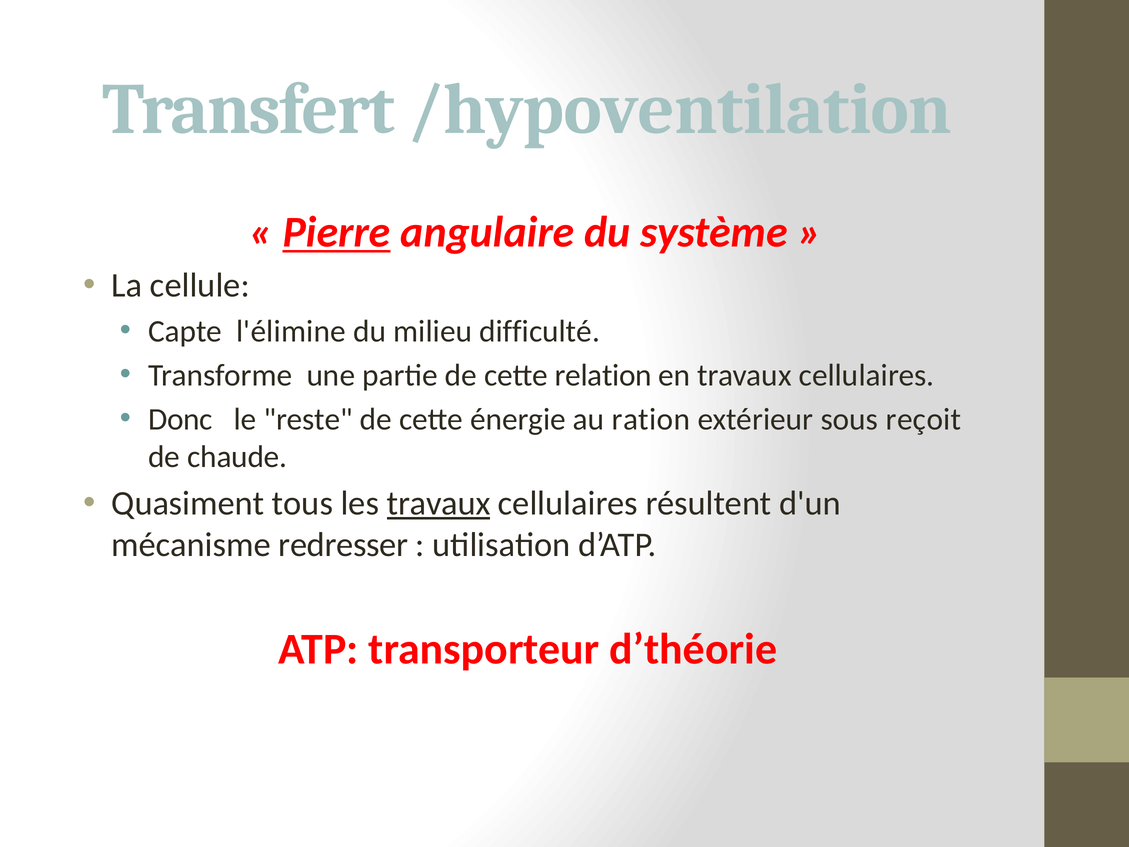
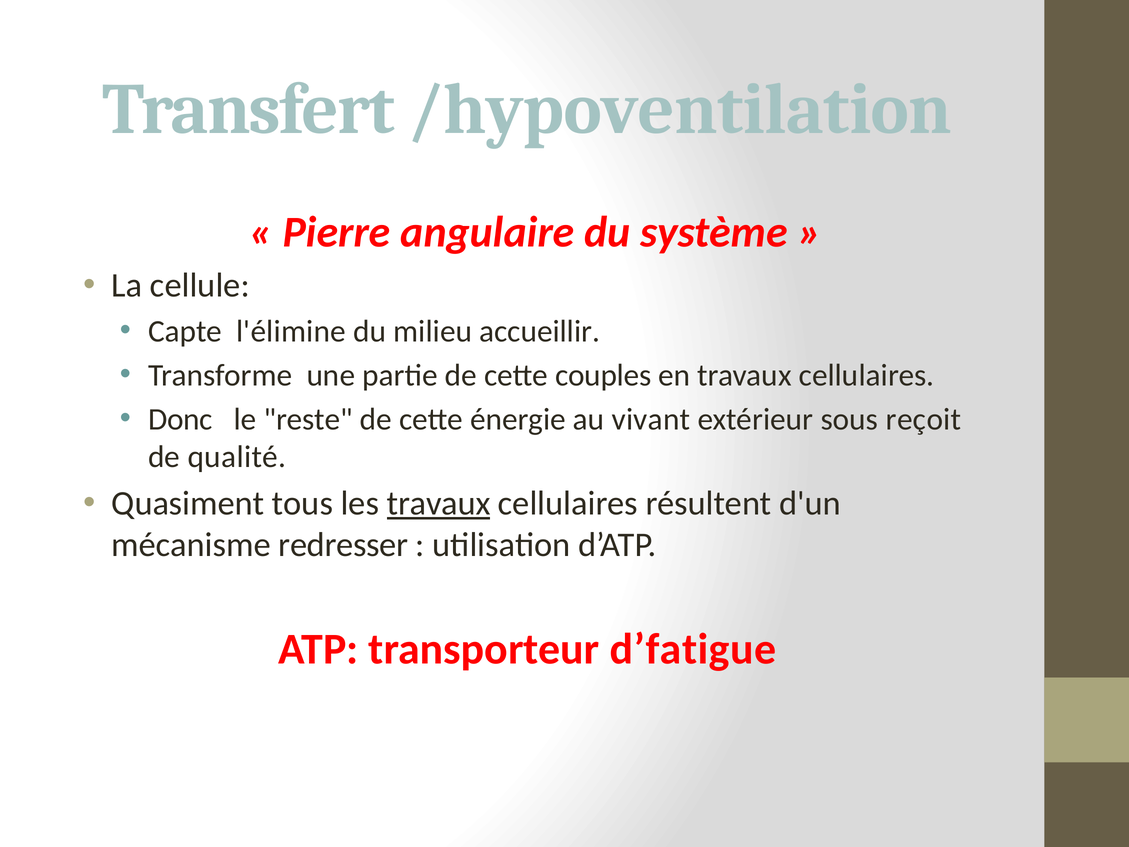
Pierre underline: present -> none
difficulté: difficulté -> accueillir
relation: relation -> couples
ration: ration -> vivant
chaude: chaude -> qualité
d’théorie: d’théorie -> d’fatigue
